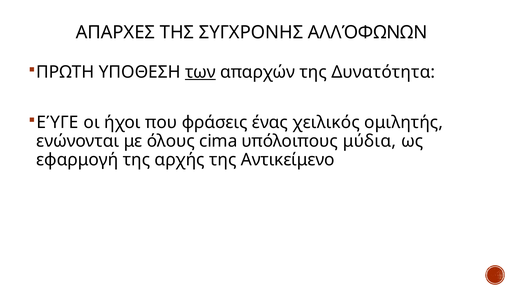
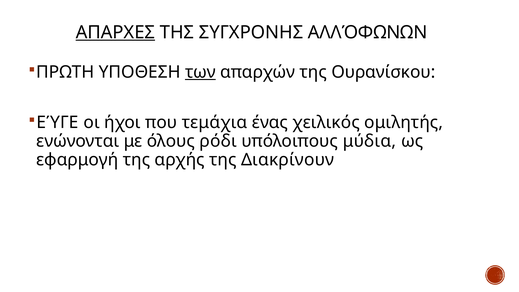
ΑΠΑΡΧΕΣ underline: none -> present
Δυνατότητα: Δυνατότητα -> Ουρανίσκου
φράσεις: φράσεις -> τεμάχια
cima: cima -> ρόδι
Αντικείμενο: Αντικείμενο -> Διακρίνουν
